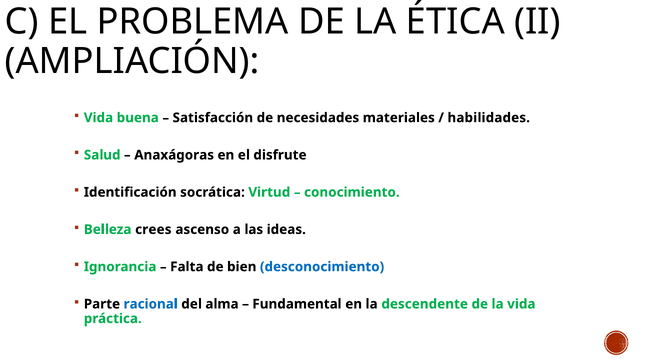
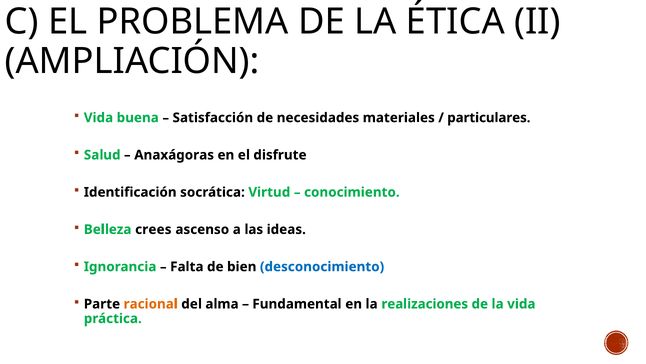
habilidades: habilidades -> particulares
racional colour: blue -> orange
descendente: descendente -> realizaciones
